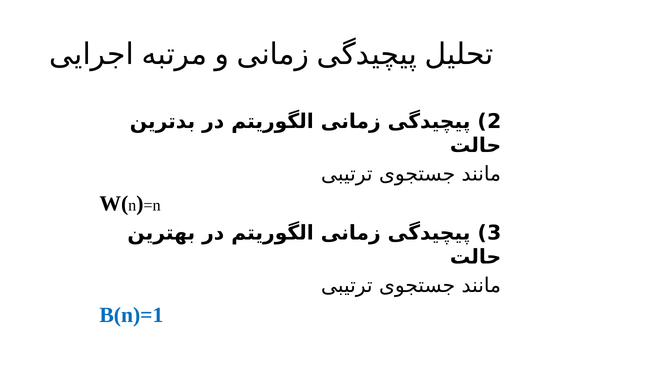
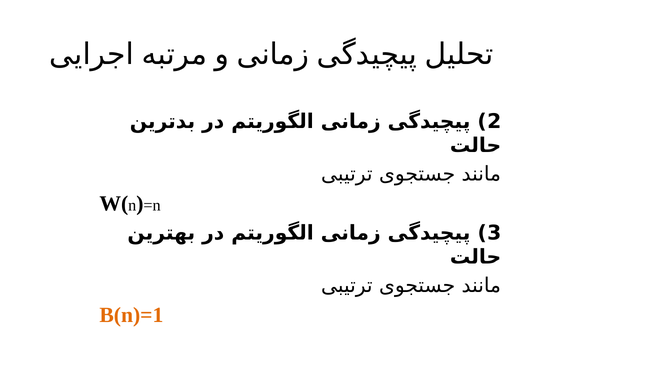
B(n)=1 colour: blue -> orange
